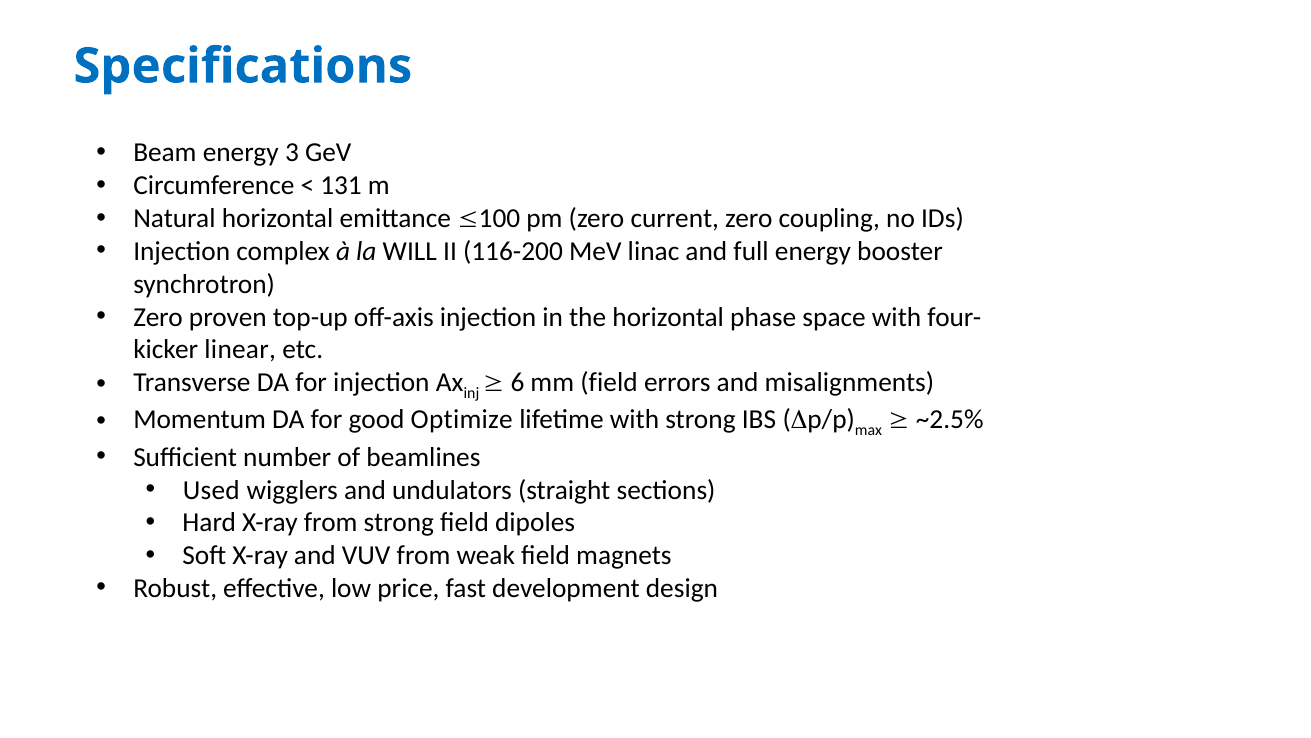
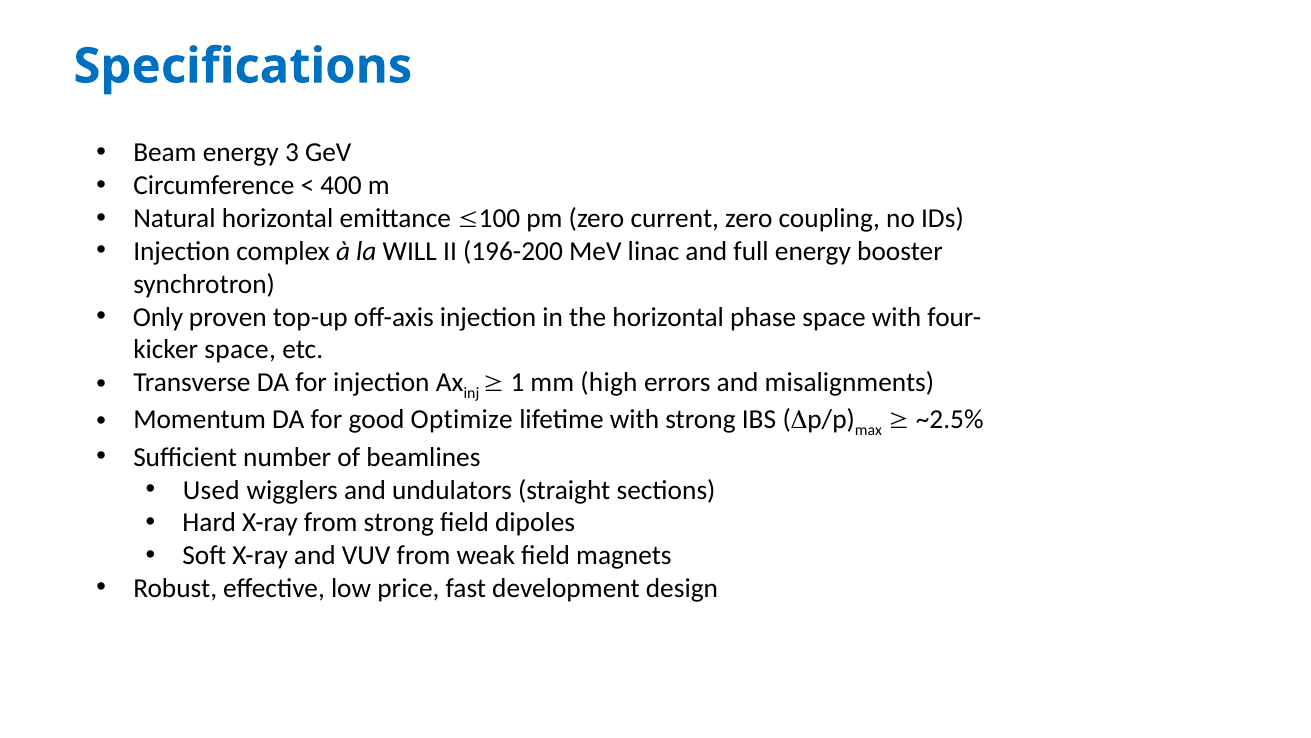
131: 131 -> 400
116-200: 116-200 -> 196-200
Zero at (158, 317): Zero -> Only
linear at (240, 350): linear -> space
6: 6 -> 1
mm field: field -> high
